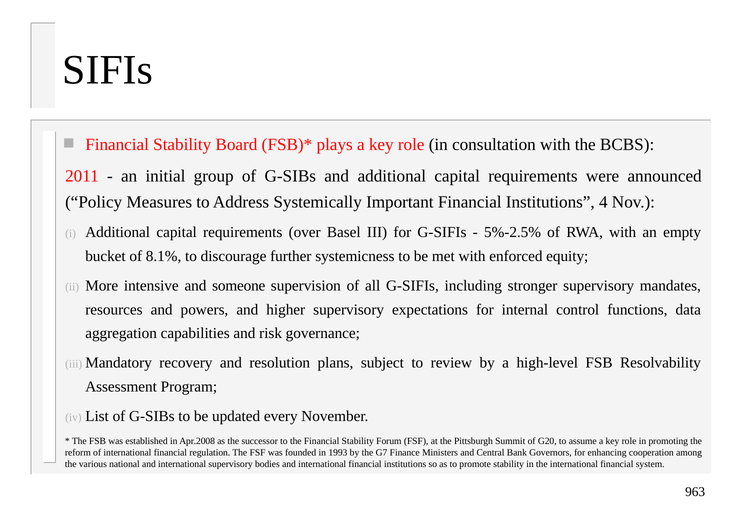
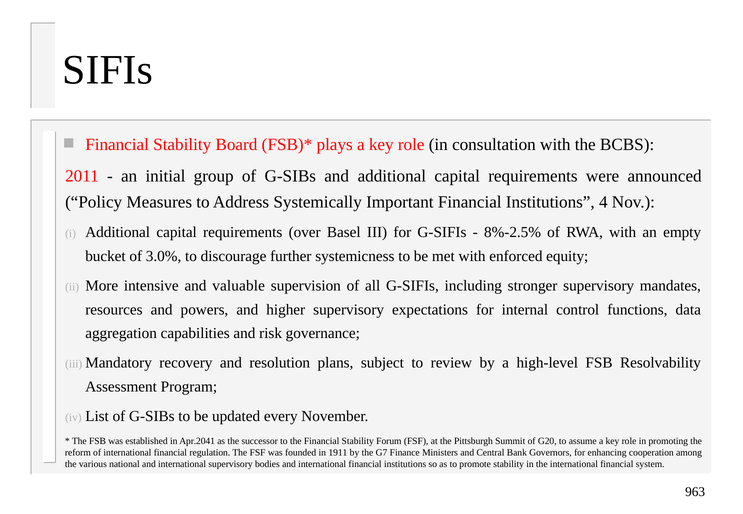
5%-2.5%: 5%-2.5% -> 8%-2.5%
8.1%: 8.1% -> 3.0%
someone: someone -> valuable
Apr.2008: Apr.2008 -> Apr.2041
1993: 1993 -> 1911
